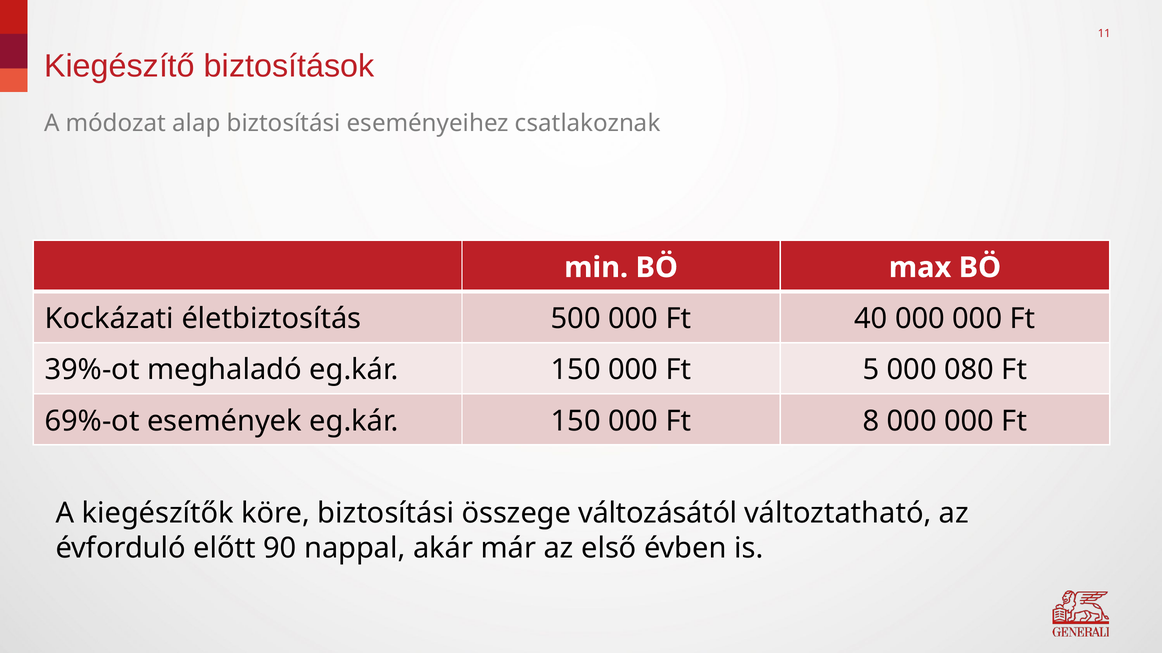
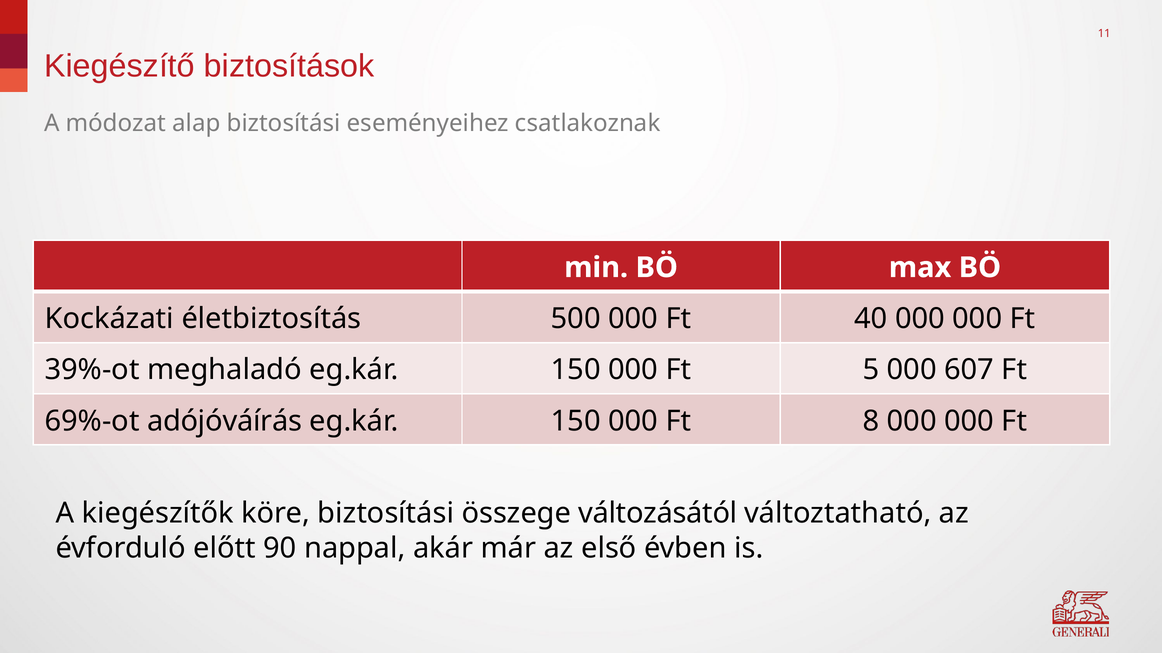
080: 080 -> 607
események: események -> adójóváírás
